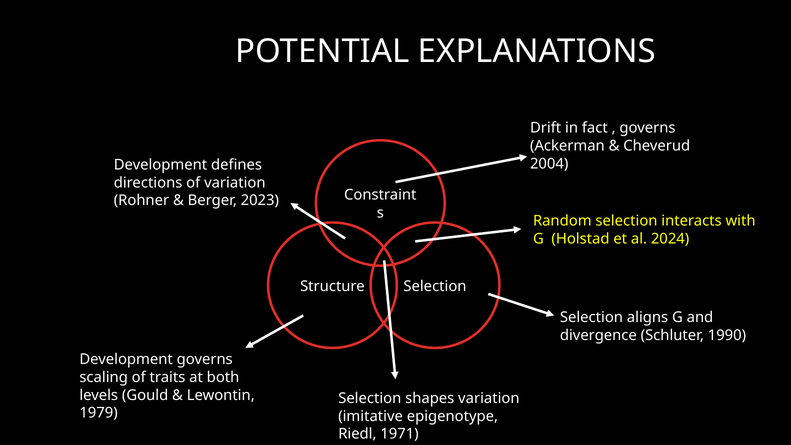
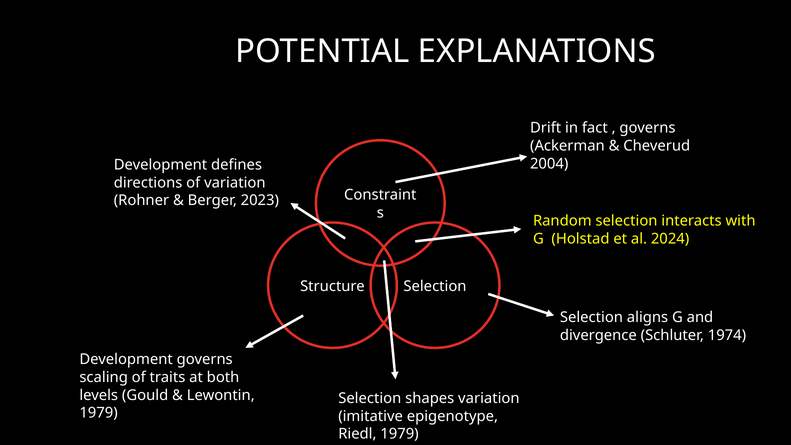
1990: 1990 -> 1974
Riedl 1971: 1971 -> 1979
